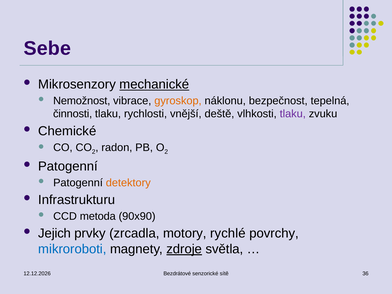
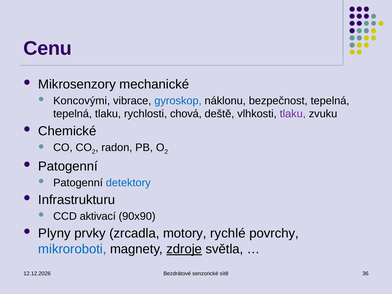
Sebe: Sebe -> Cenu
mechanické underline: present -> none
Nemožnost: Nemožnost -> Koncovými
gyroskop colour: orange -> blue
činnosti at (73, 114): činnosti -> tepelná
vnější: vnější -> chová
detektory colour: orange -> blue
metoda: metoda -> aktivací
Jejich: Jejich -> Plyny
